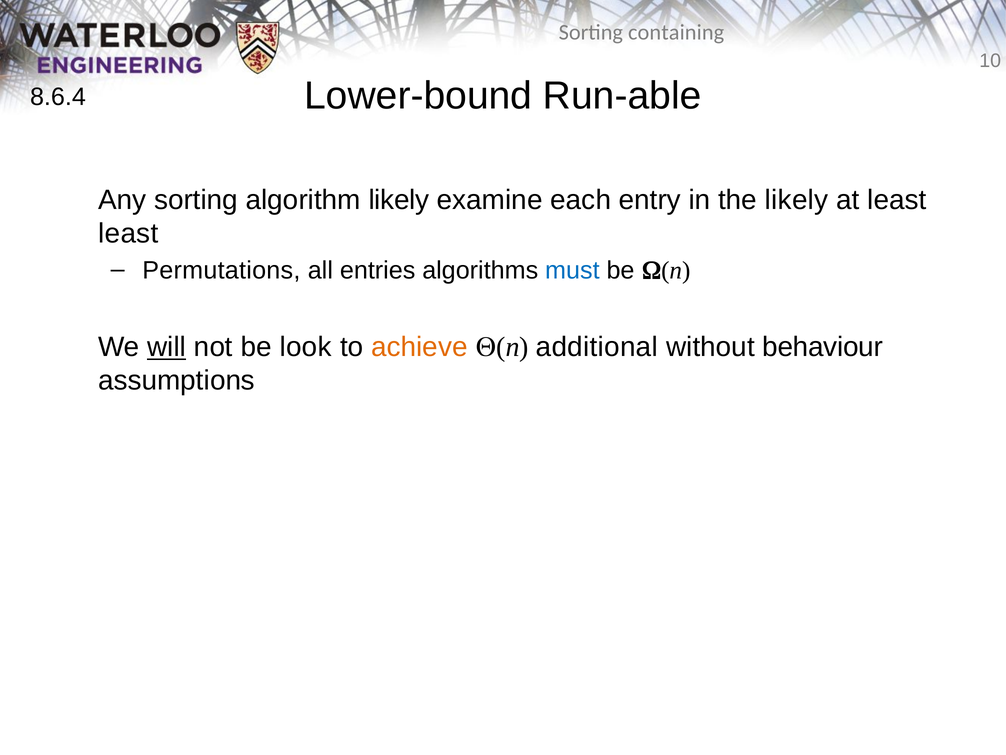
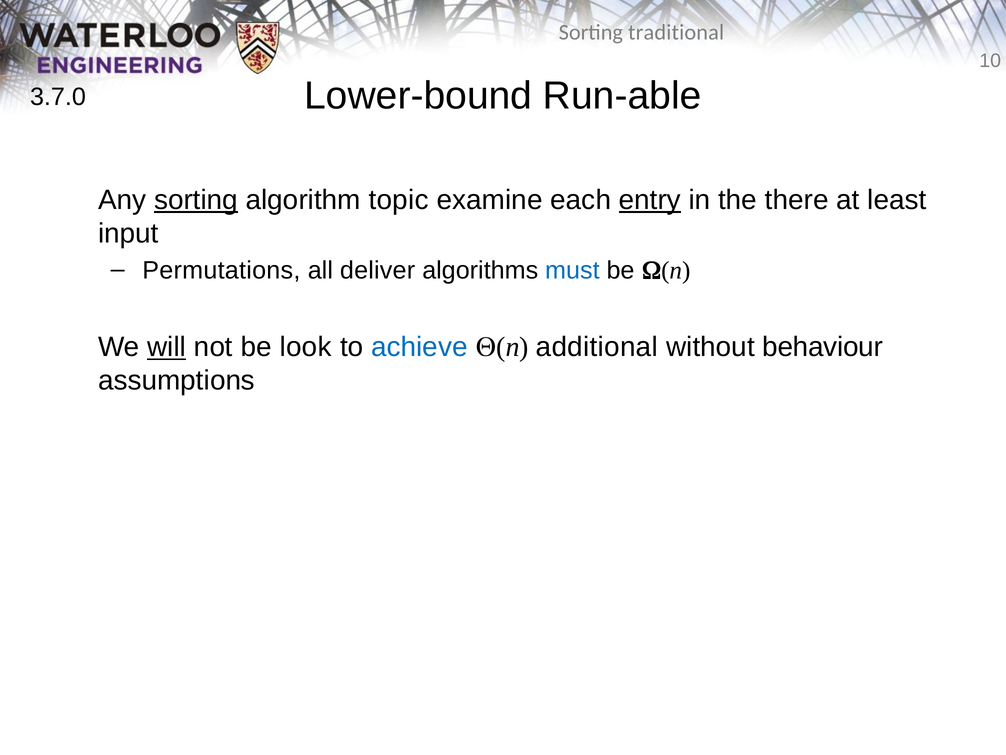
containing: containing -> traditional
8.6.4: 8.6.4 -> 3.7.0
sorting at (196, 200) underline: none -> present
algorithm likely: likely -> topic
entry underline: none -> present
the likely: likely -> there
least at (128, 233): least -> input
entries: entries -> deliver
achieve colour: orange -> blue
